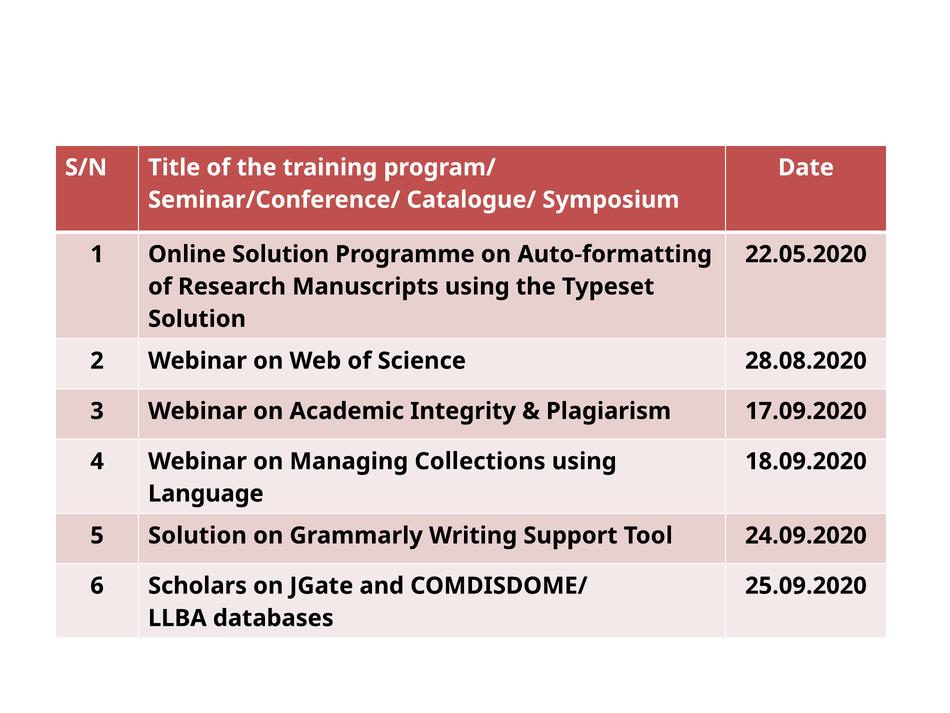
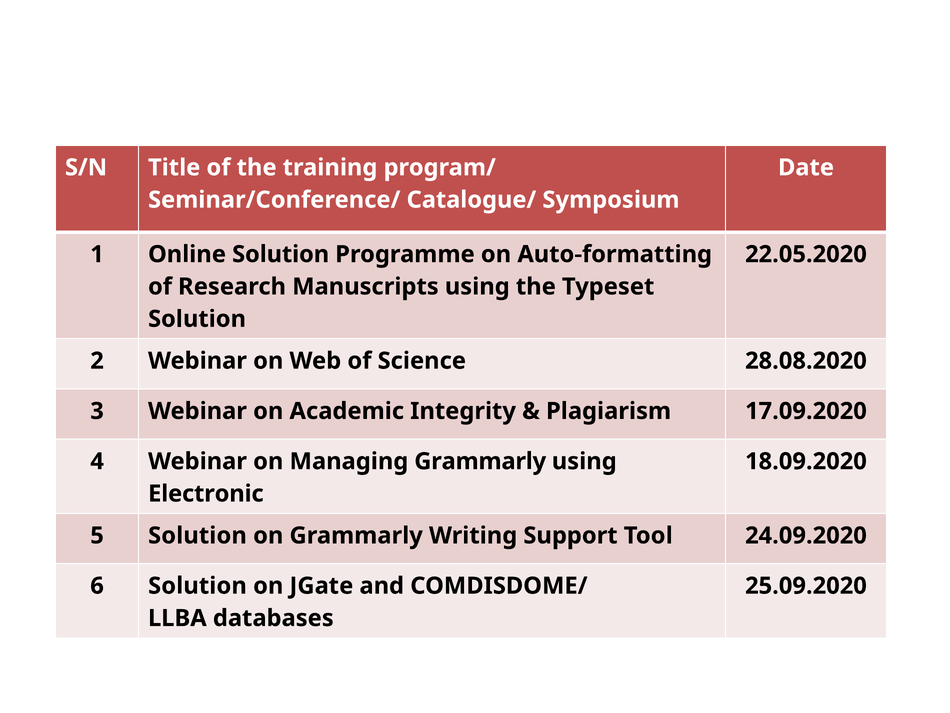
Managing Collections: Collections -> Grammarly
Language: Language -> Electronic
6 Scholars: Scholars -> Solution
